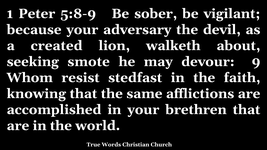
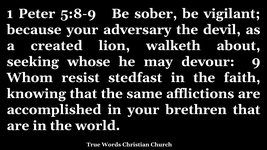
smote: smote -> whose
